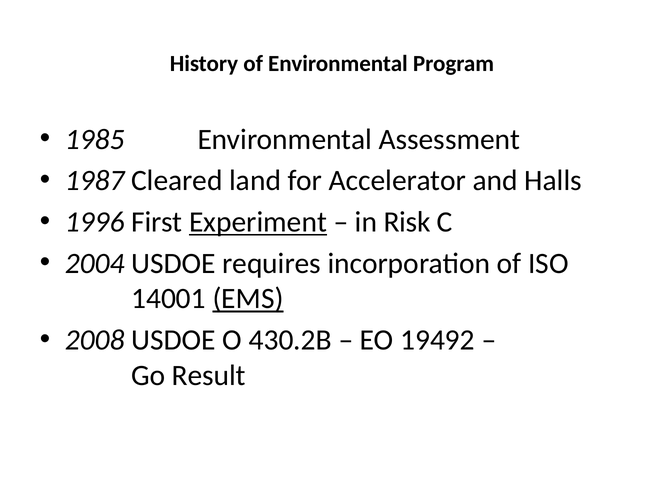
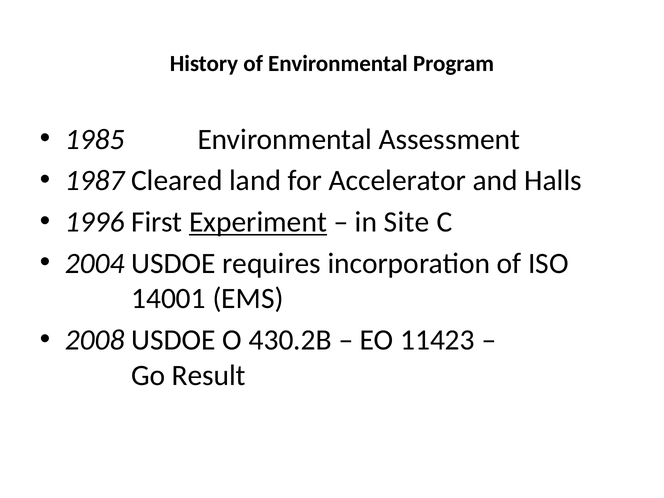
Risk: Risk -> Site
EMS underline: present -> none
19492: 19492 -> 11423
